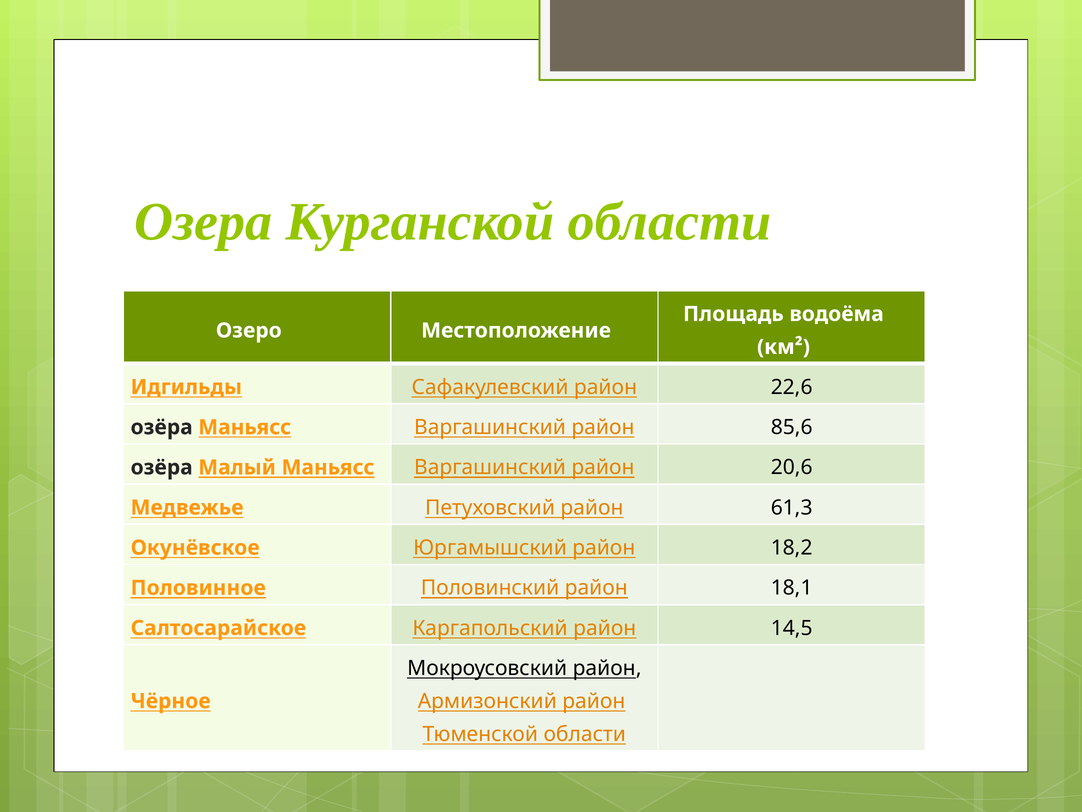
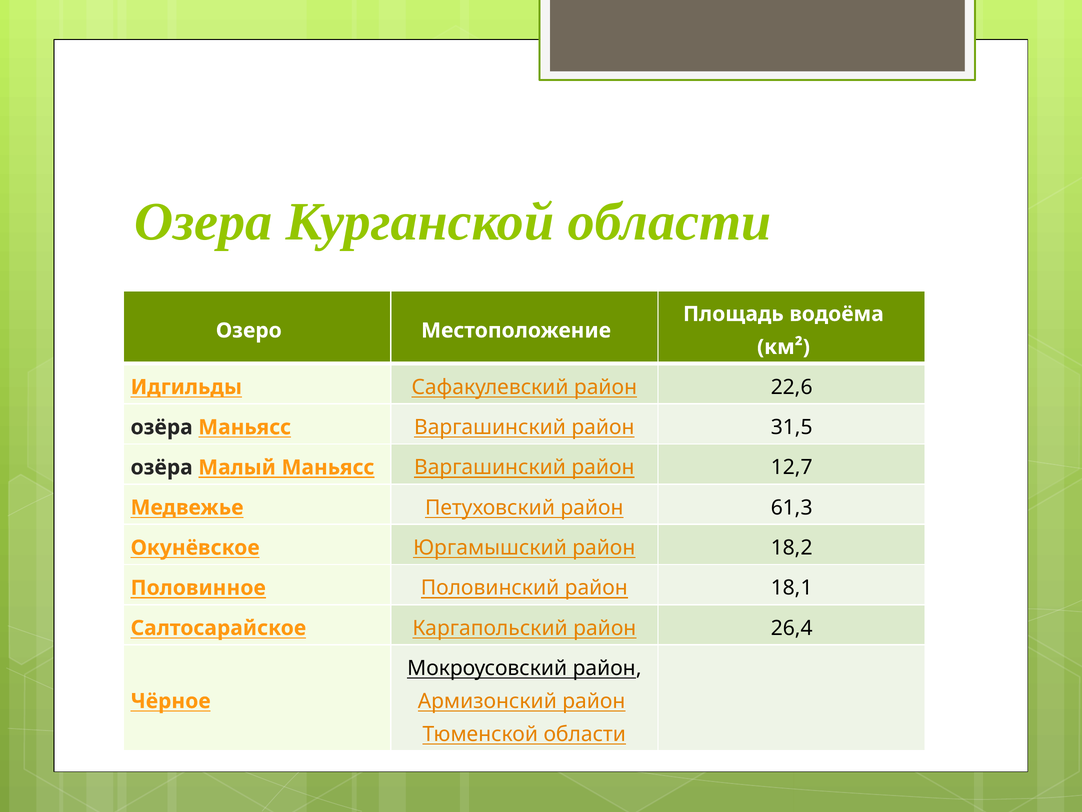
85,6: 85,6 -> 31,5
20,6: 20,6 -> 12,7
14,5: 14,5 -> 26,4
